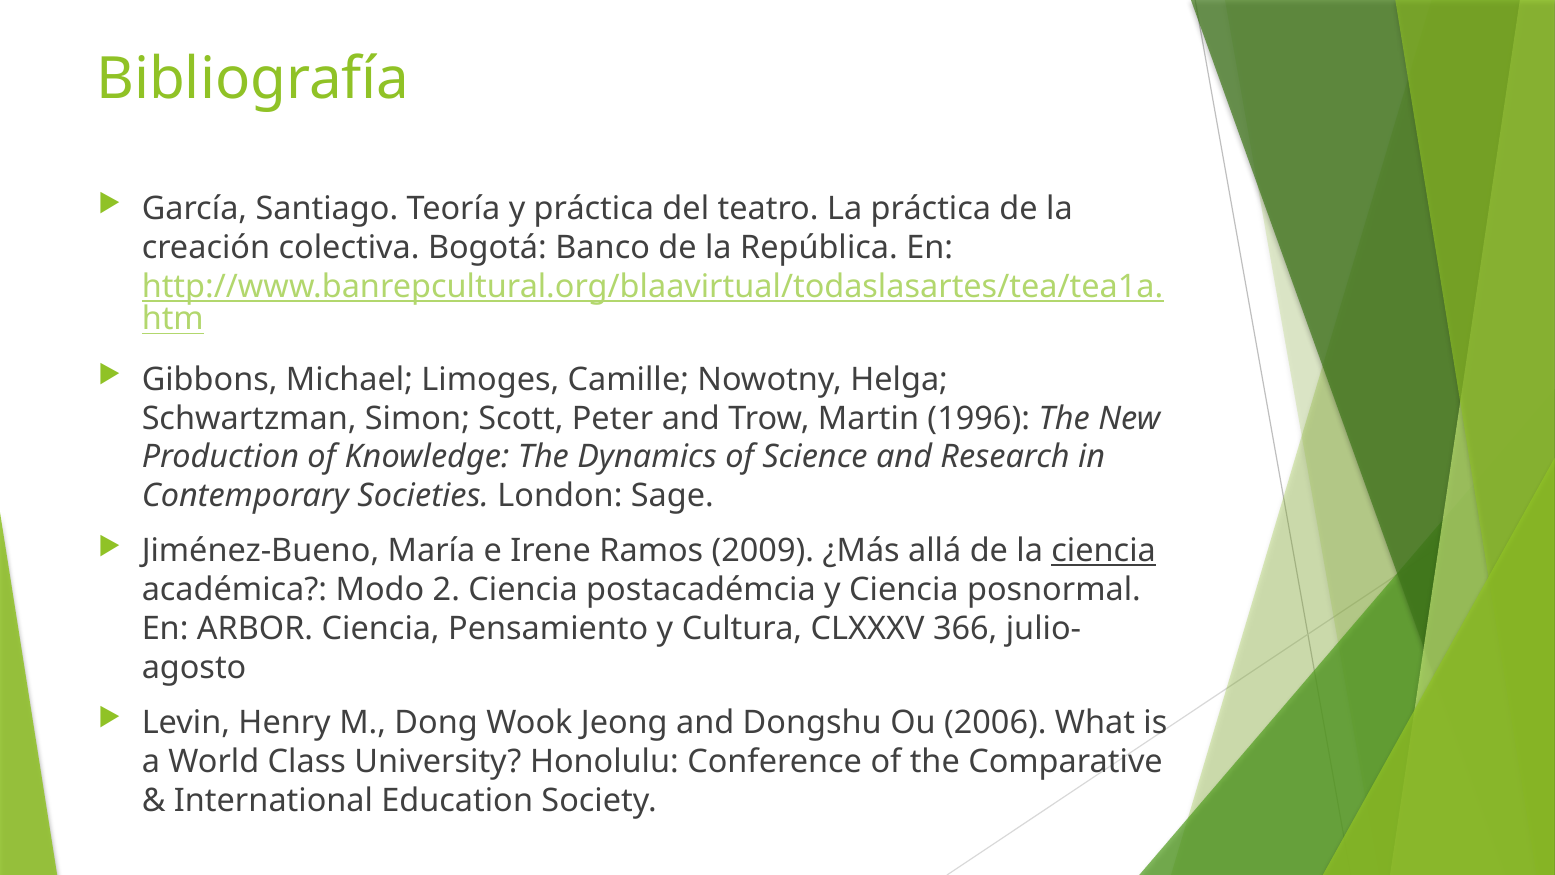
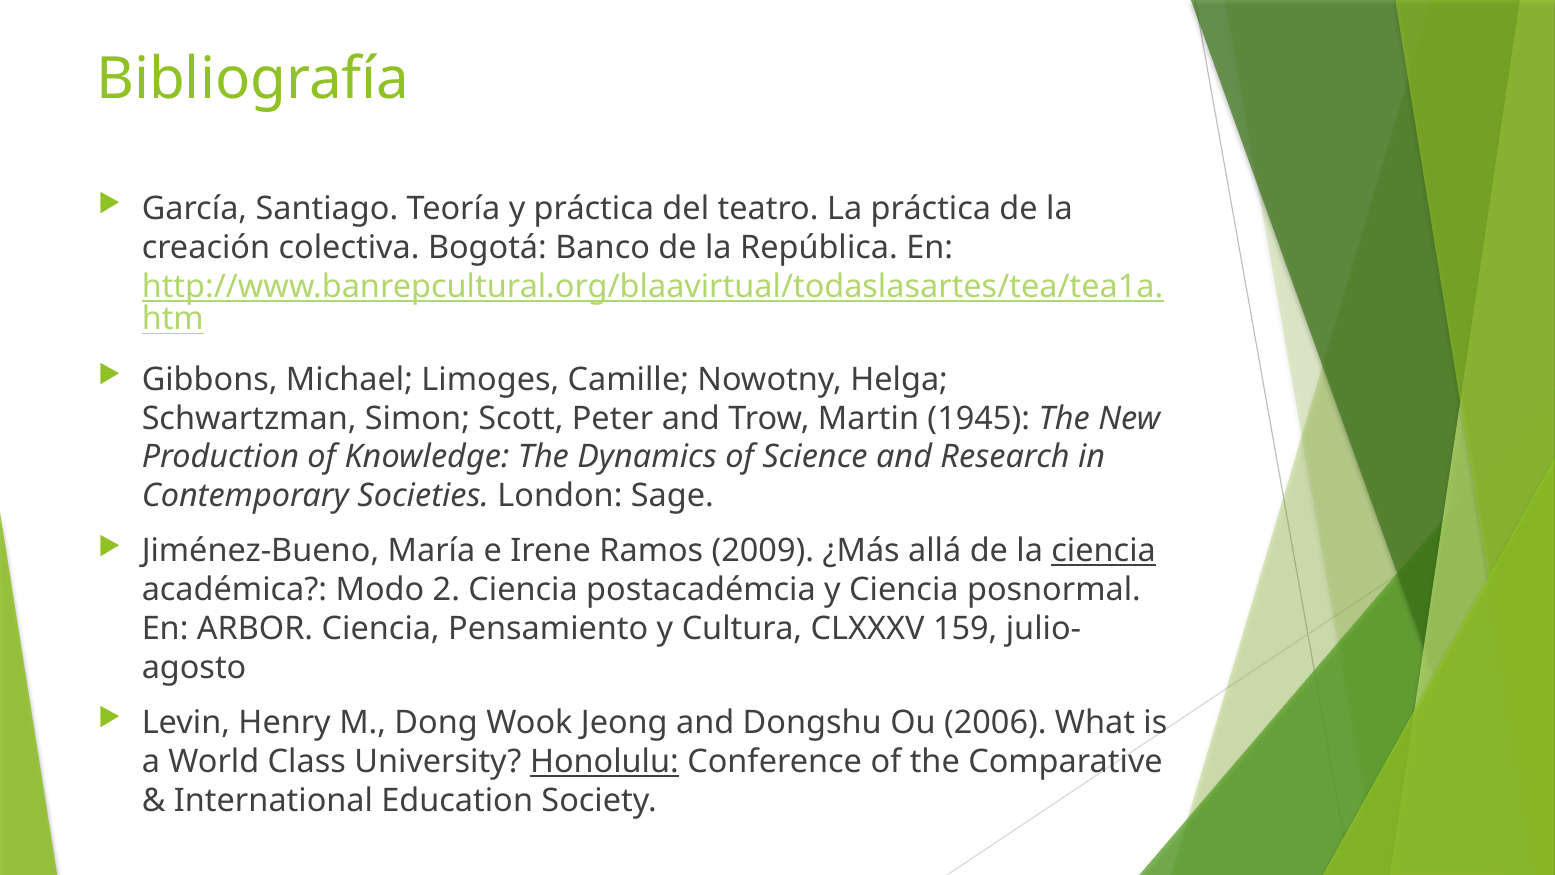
1996: 1996 -> 1945
366: 366 -> 159
Honolulu underline: none -> present
